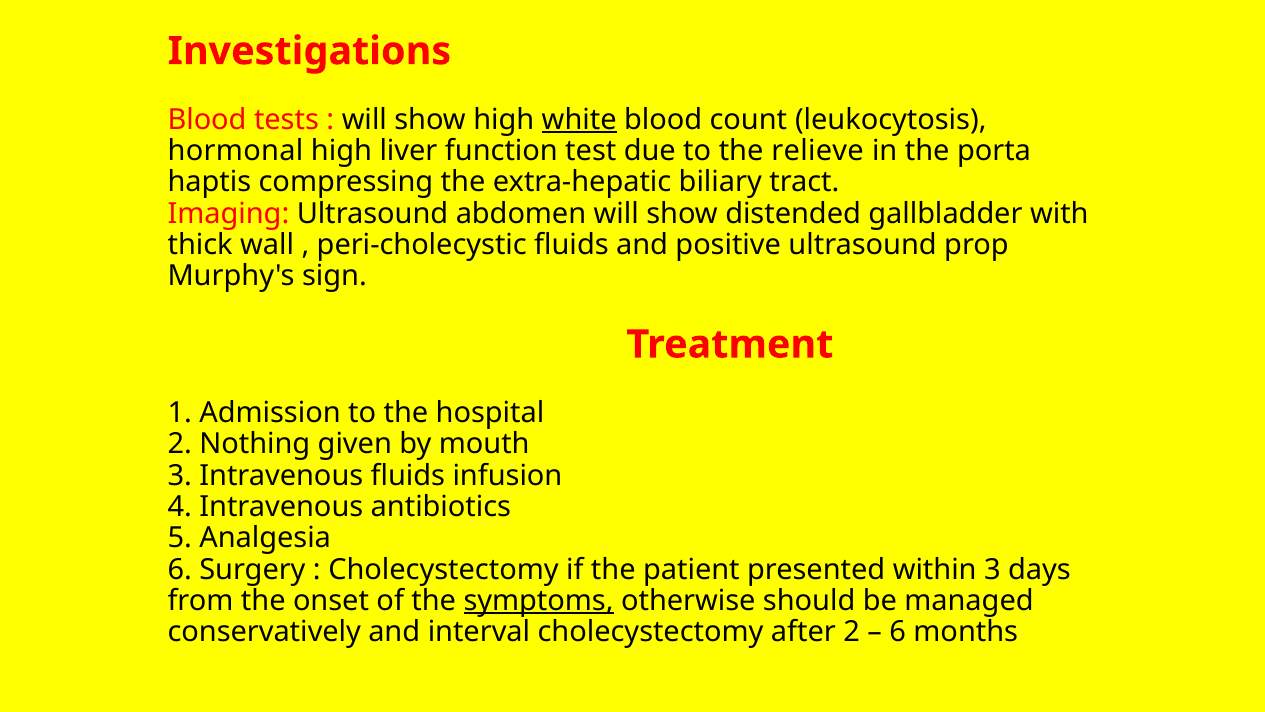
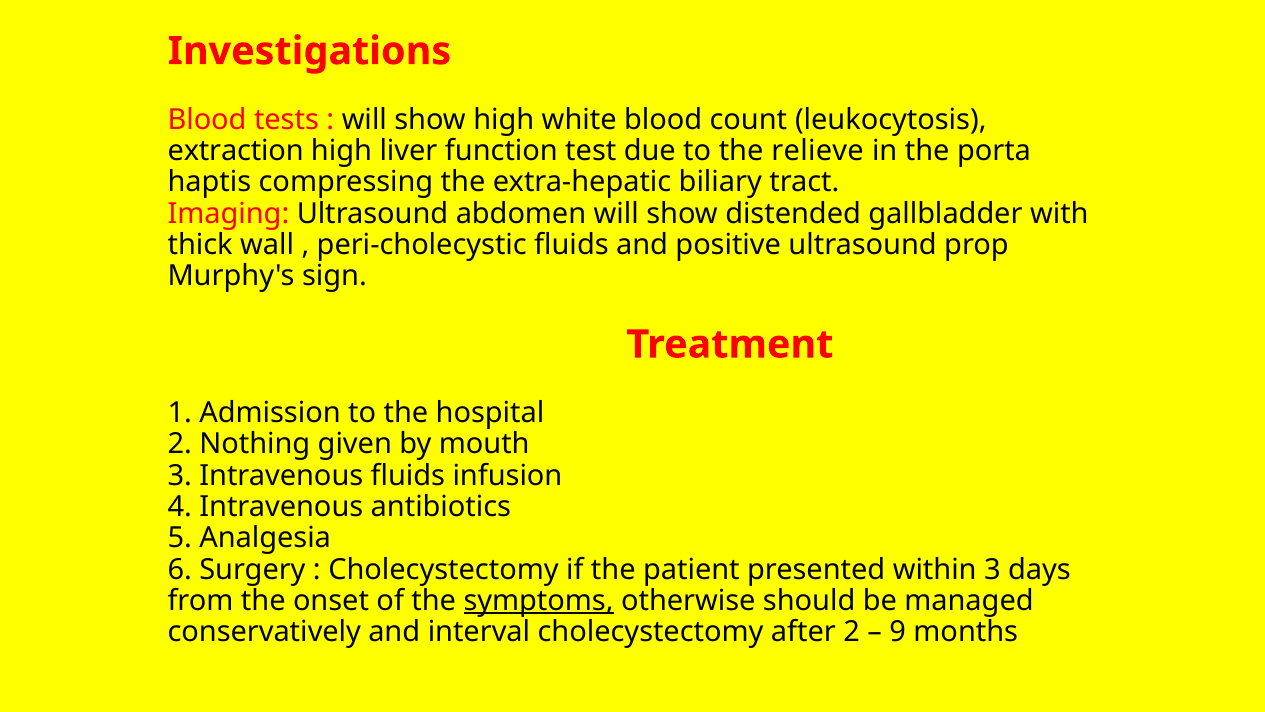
white underline: present -> none
hormonal: hormonal -> extraction
6 at (898, 632): 6 -> 9
